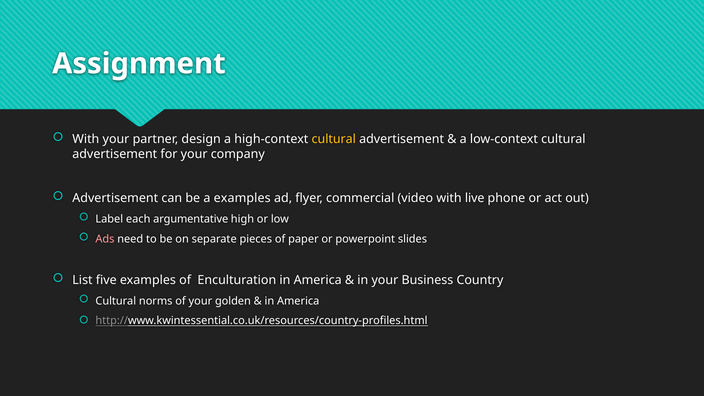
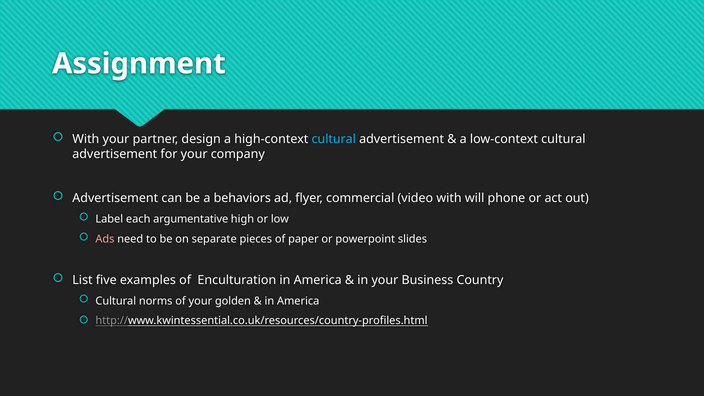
cultural at (334, 139) colour: yellow -> light blue
a examples: examples -> behaviors
live: live -> will
